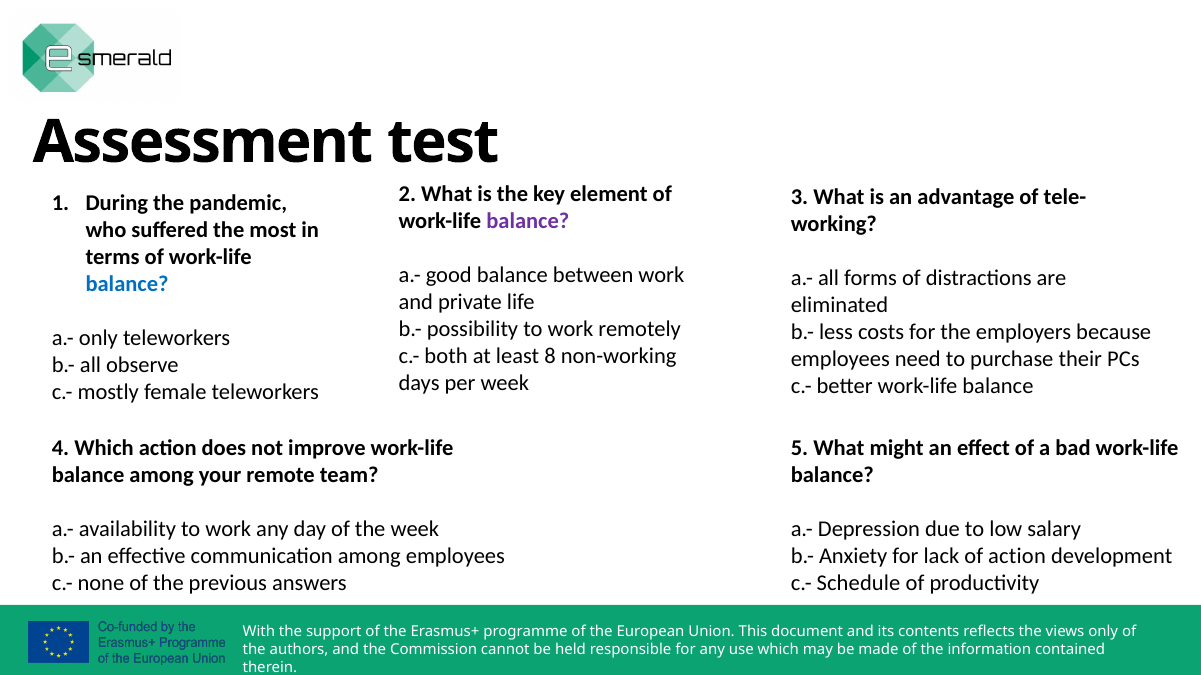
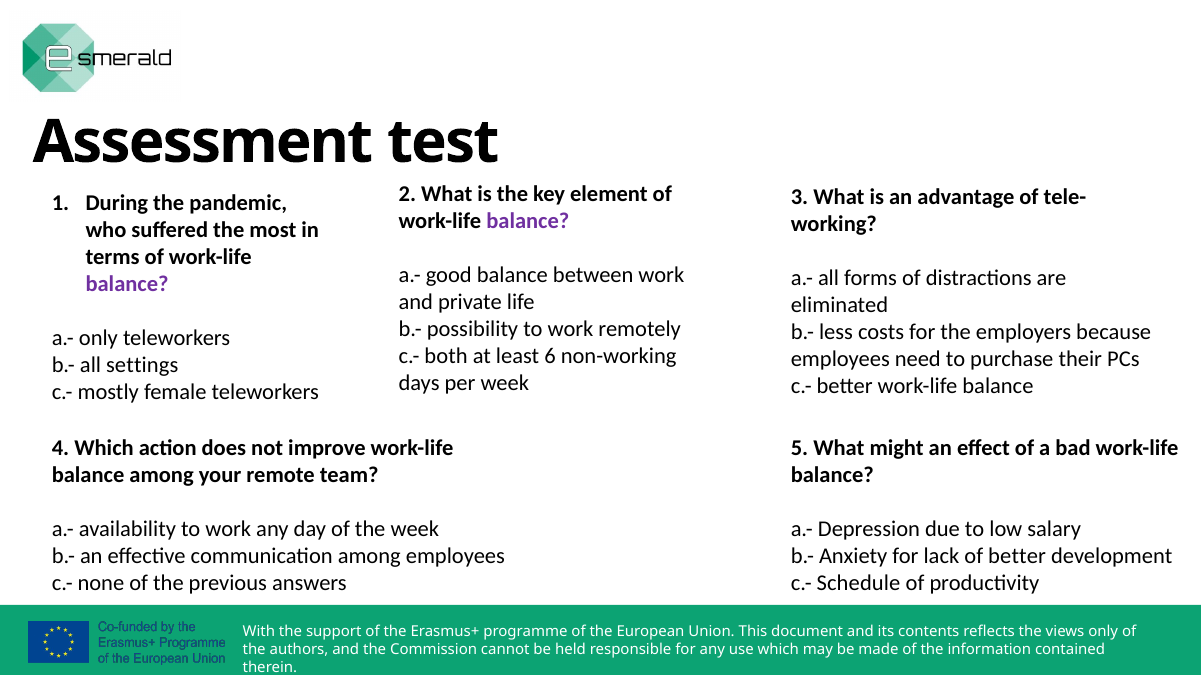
balance at (127, 285) colour: blue -> purple
8: 8 -> 6
observe: observe -> settings
of action: action -> better
